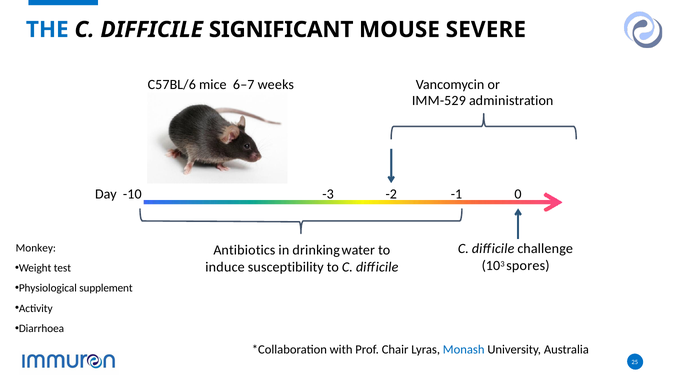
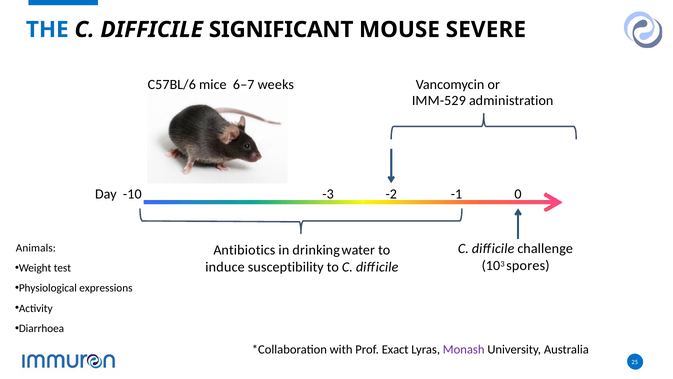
Monkey: Monkey -> Animals
supplement: supplement -> expressions
Chair: Chair -> Exact
Monash colour: blue -> purple
